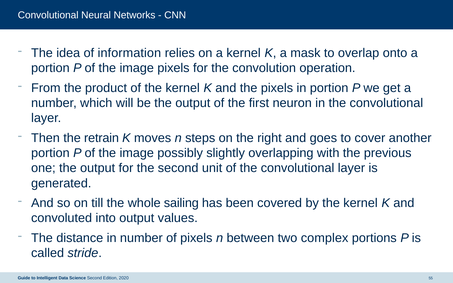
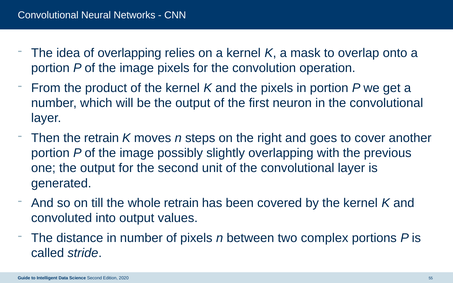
of information: information -> overlapping
whole sailing: sailing -> retrain
